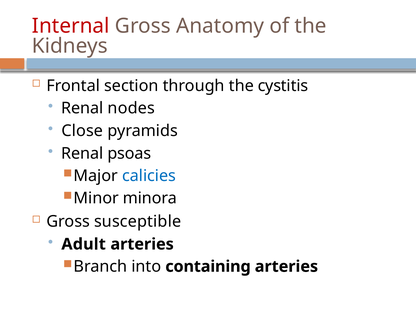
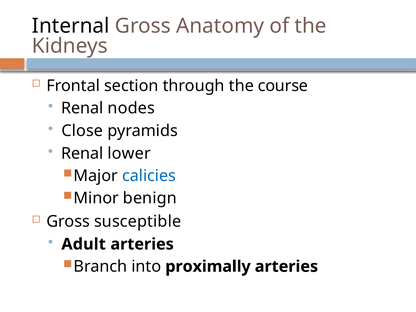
Internal colour: red -> black
cystitis: cystitis -> course
psoas: psoas -> lower
minora: minora -> benign
containing: containing -> proximally
